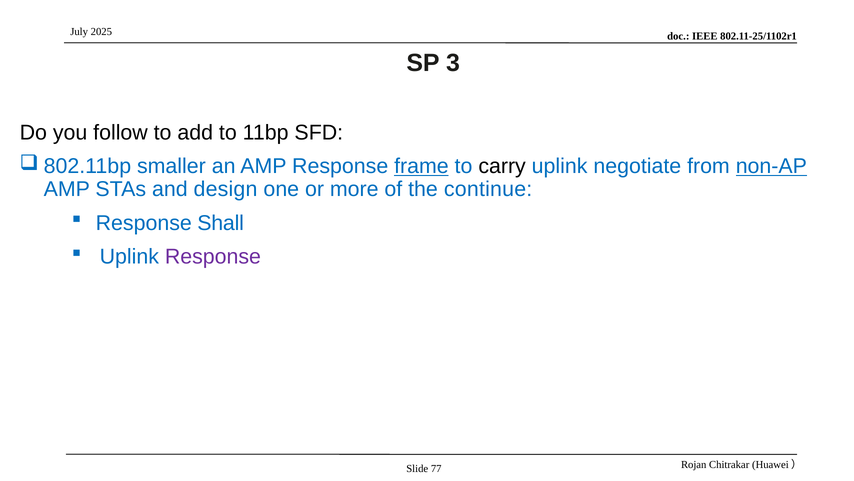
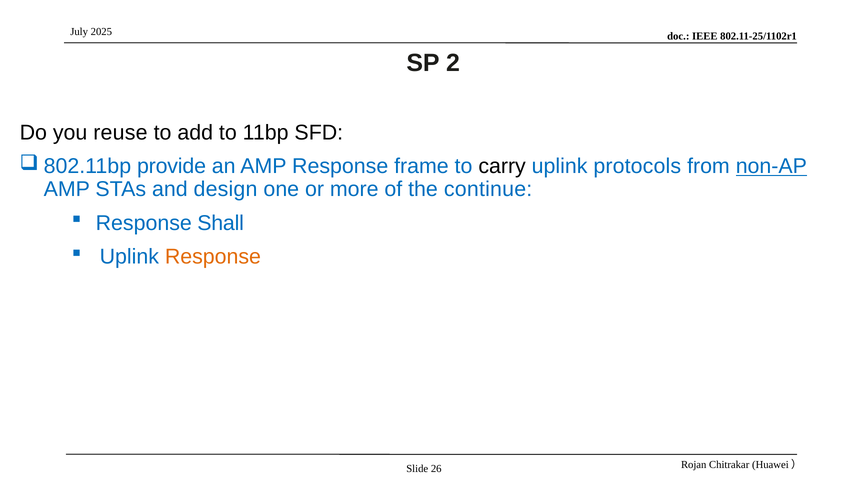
3: 3 -> 2
follow: follow -> reuse
smaller: smaller -> provide
frame underline: present -> none
negotiate: negotiate -> protocols
Response at (213, 256) colour: purple -> orange
77: 77 -> 26
